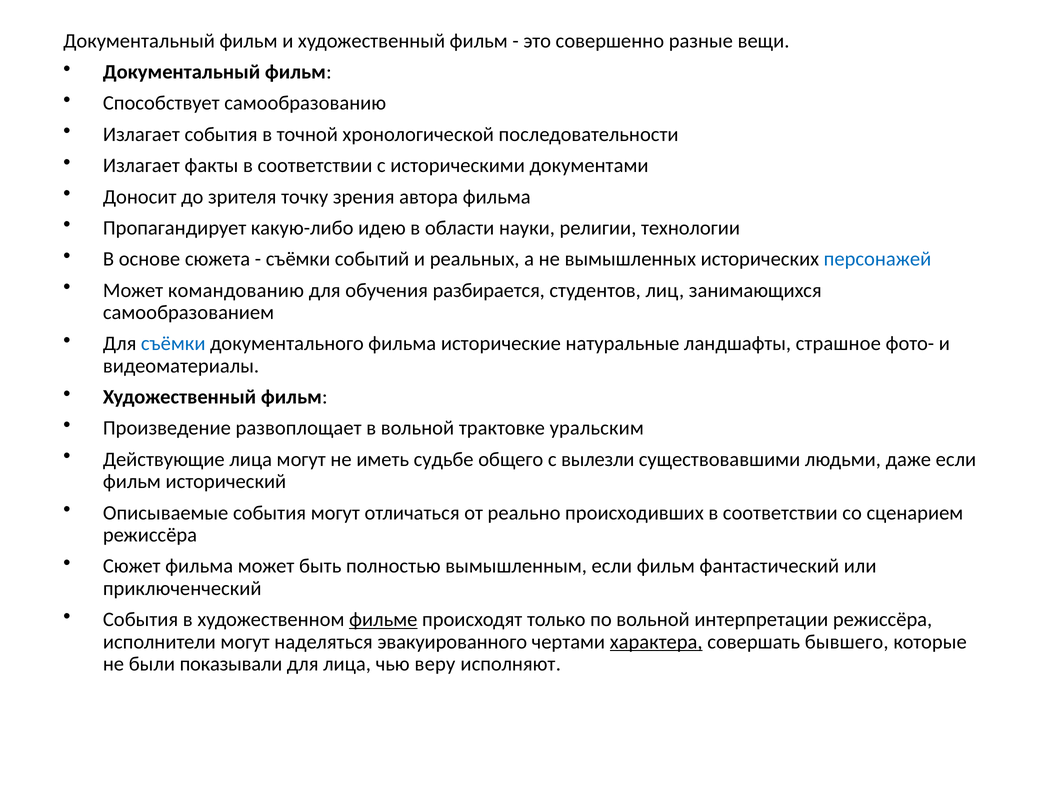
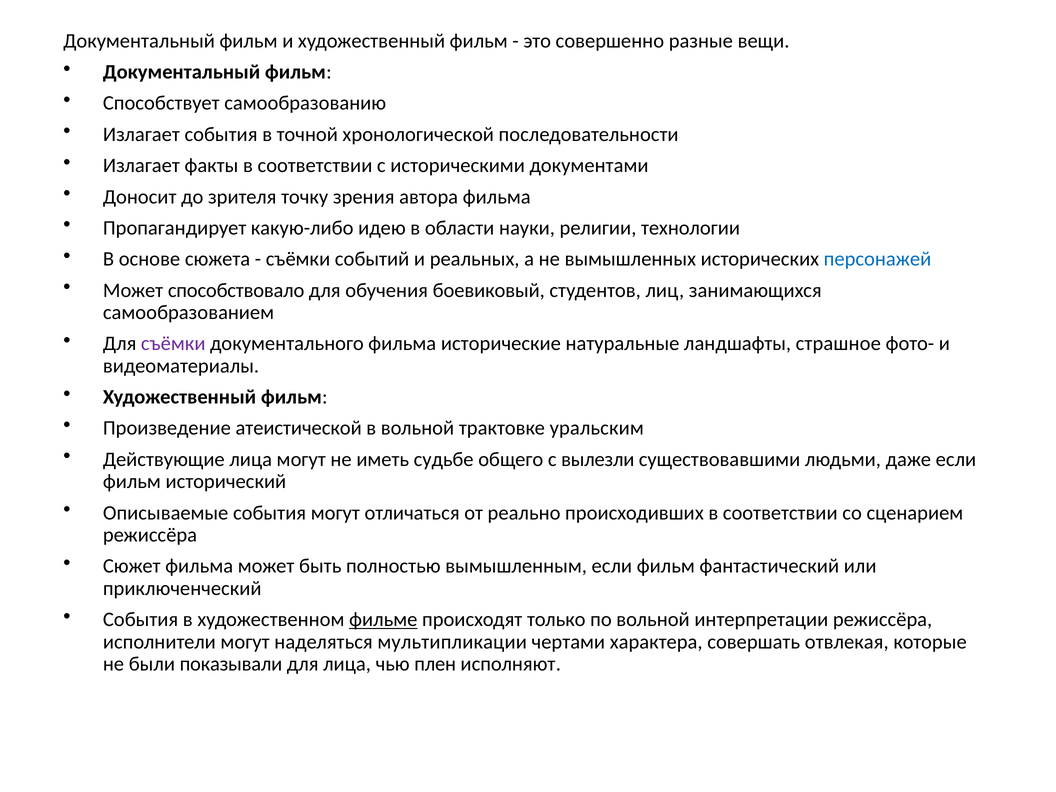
командованию: командованию -> способствовало
разбирается: разбирается -> боевиковый
съёмки at (173, 344) colour: blue -> purple
развоплощает: развоплощает -> атеистической
эвакуированного: эвакуированного -> мультипликации
характера underline: present -> none
бывшего: бывшего -> отвлекая
веру: веру -> плен
